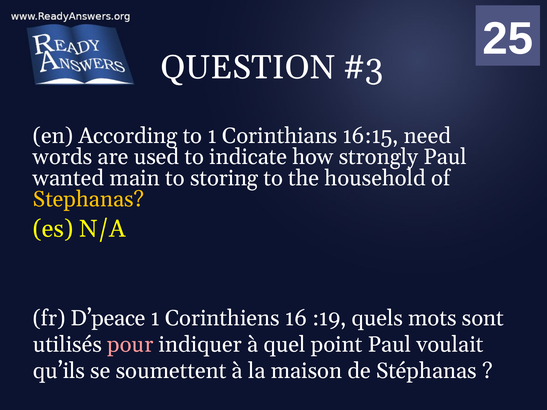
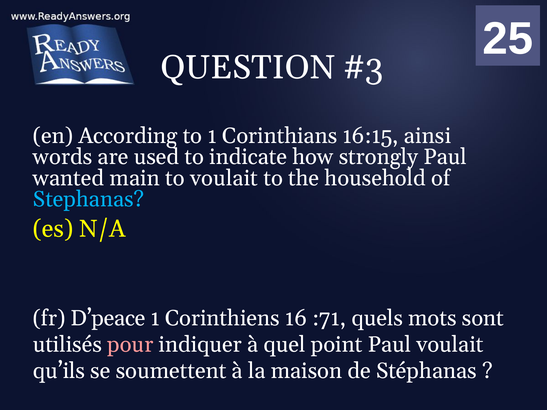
need: need -> ainsi
to storing: storing -> voulait
Stephanas colour: yellow -> light blue
:19: :19 -> :71
